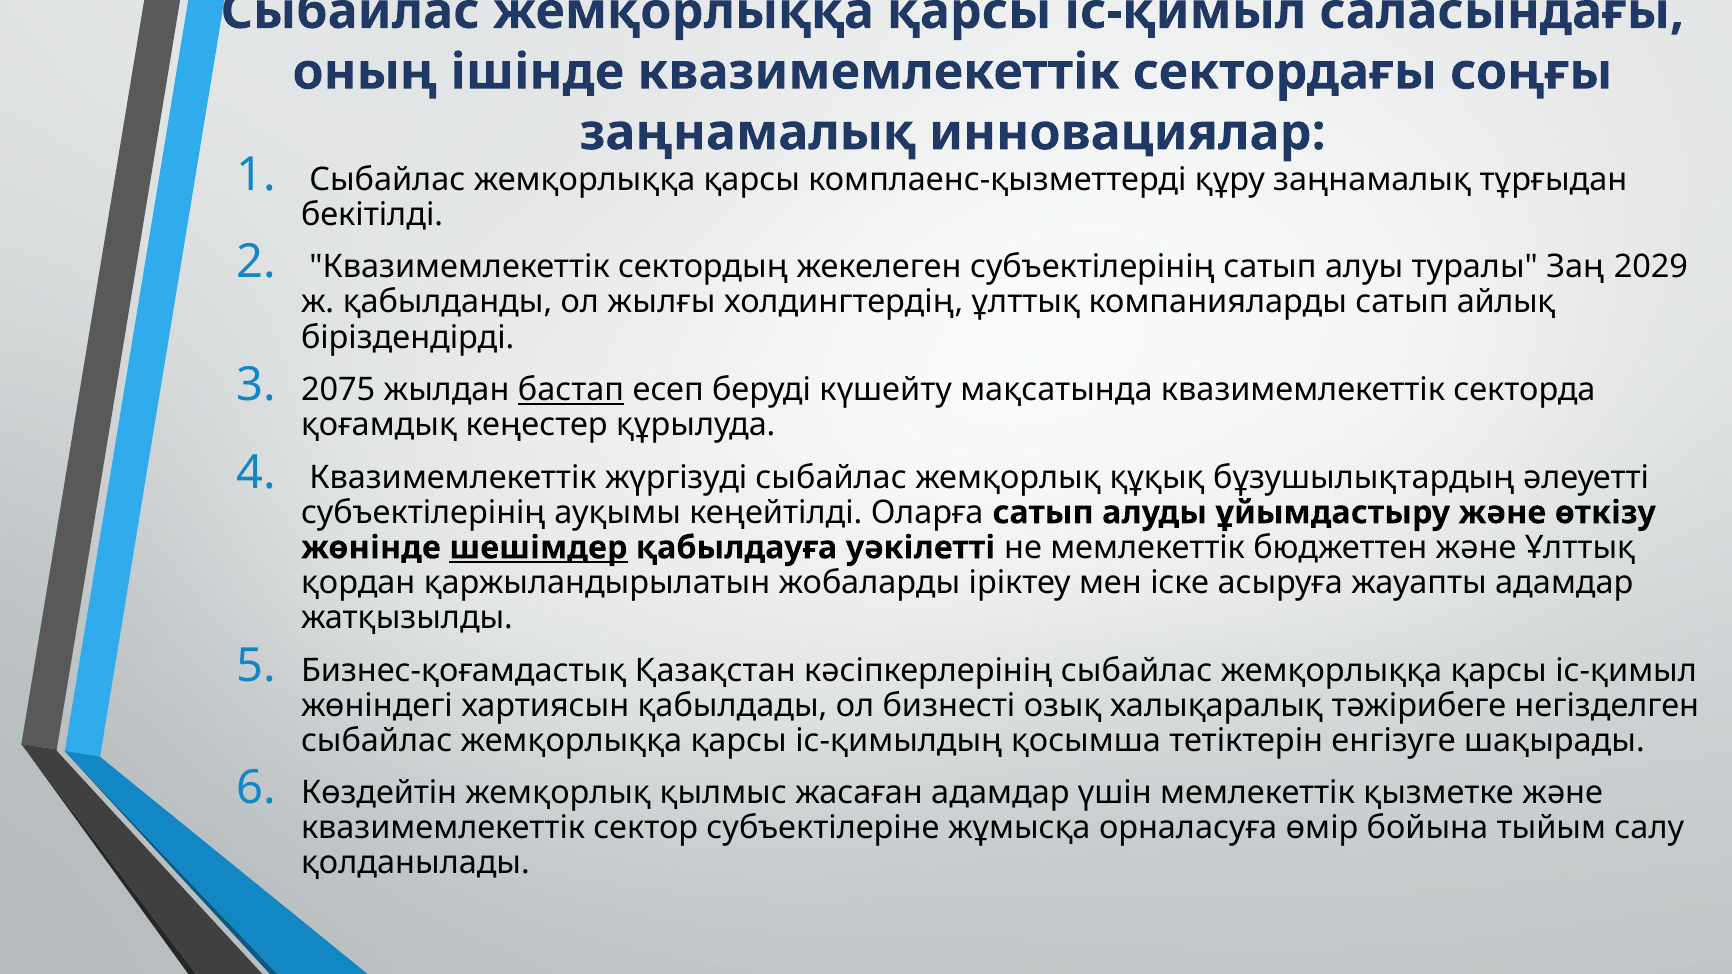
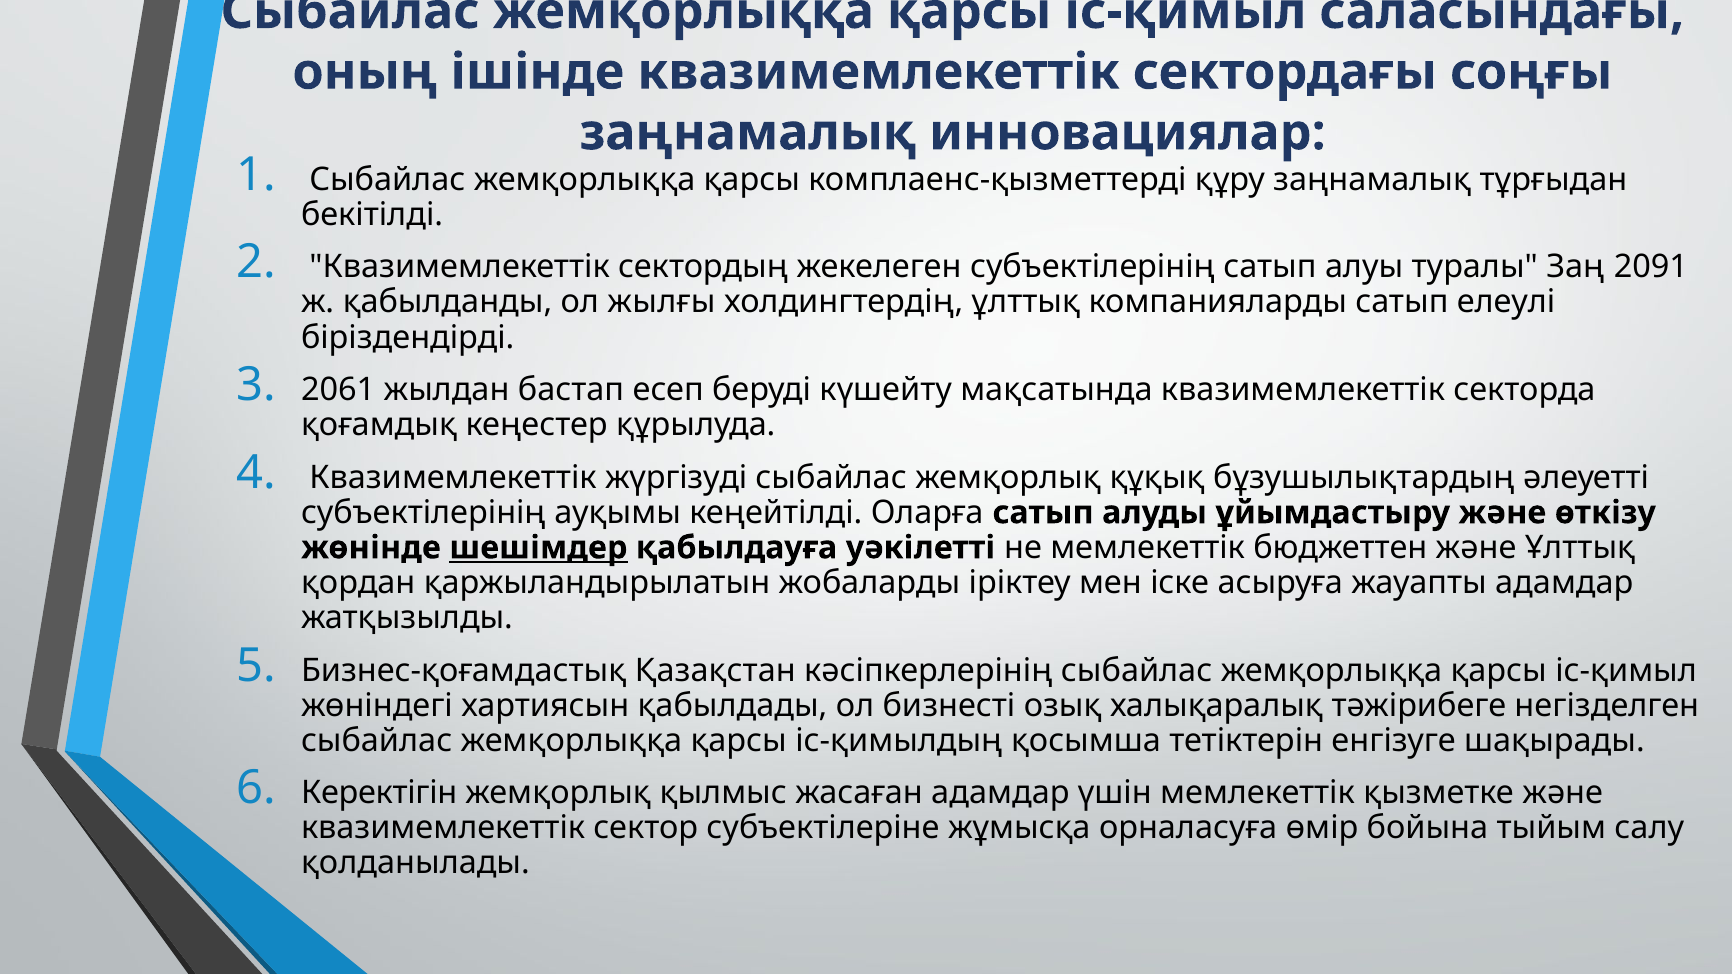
2029: 2029 -> 2091
айлық: айлық -> елеулі
2075: 2075 -> 2061
бастап underline: present -> none
Көздейтін: Көздейтін -> Керектігін
